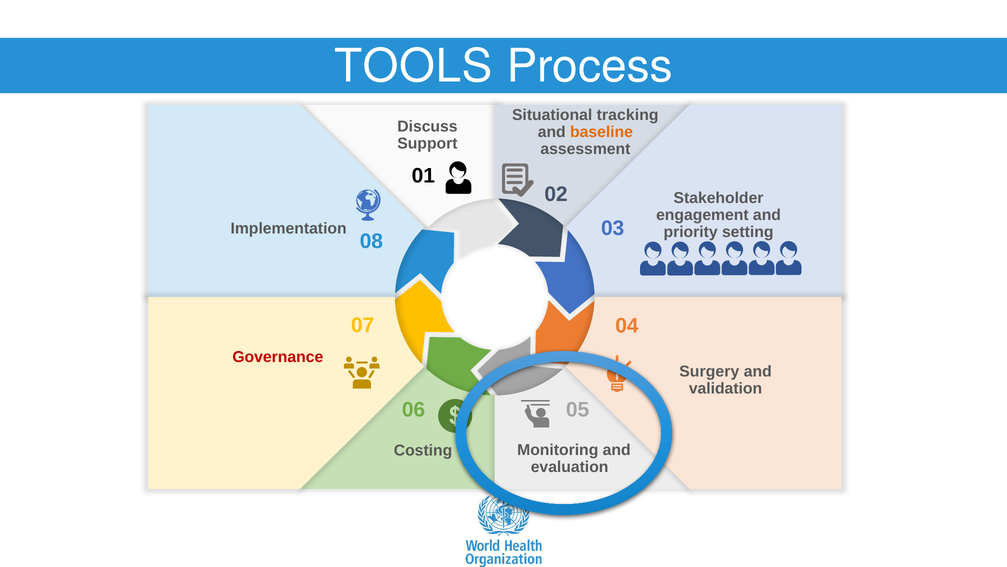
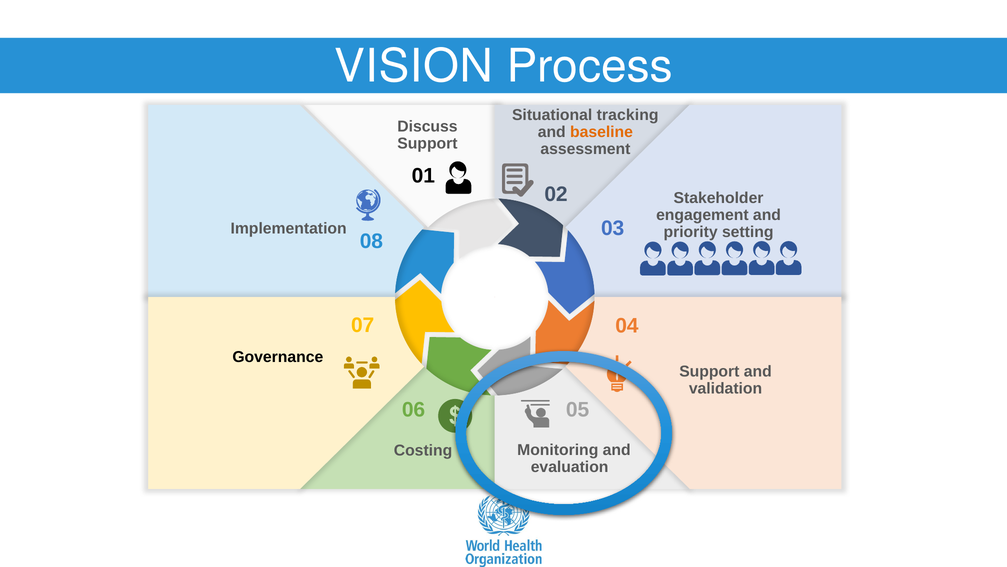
TOOLS: TOOLS -> VISION
Governance colour: red -> black
Surgery at (709, 371): Surgery -> Support
